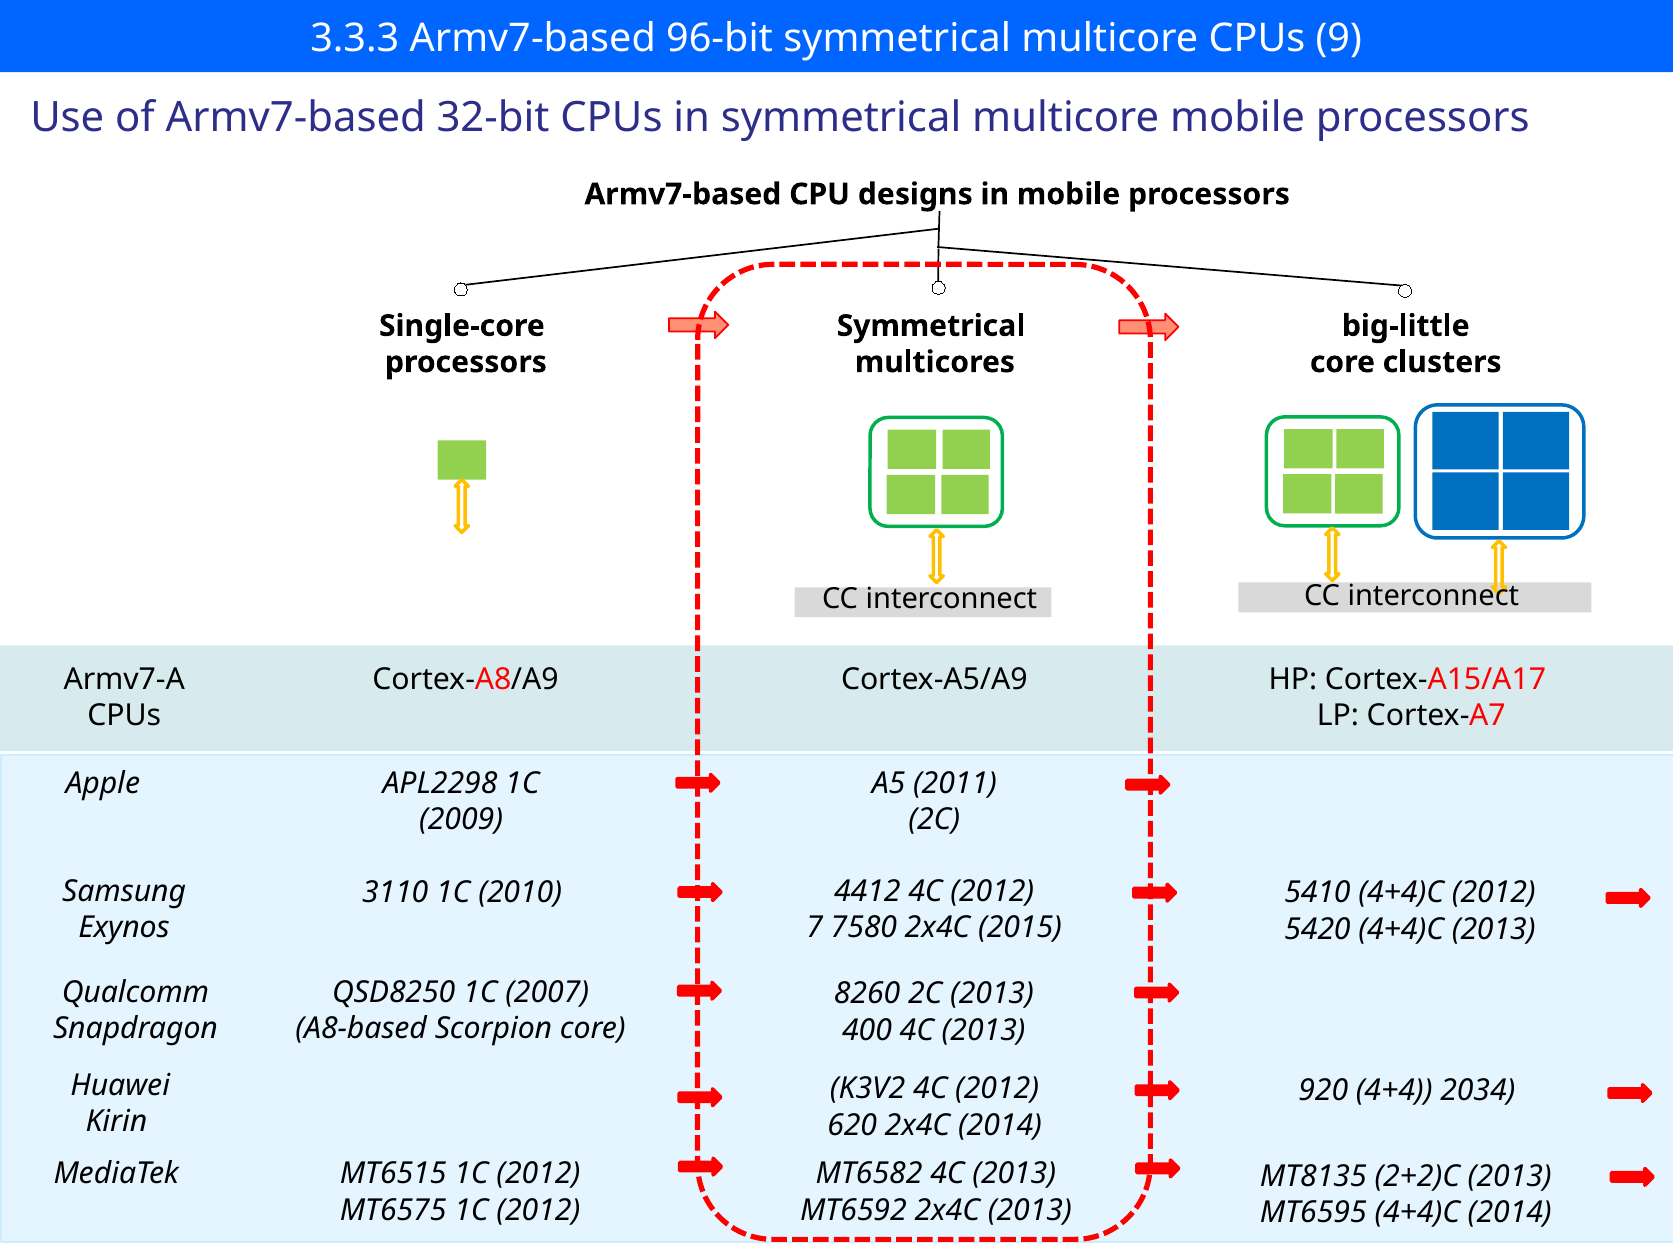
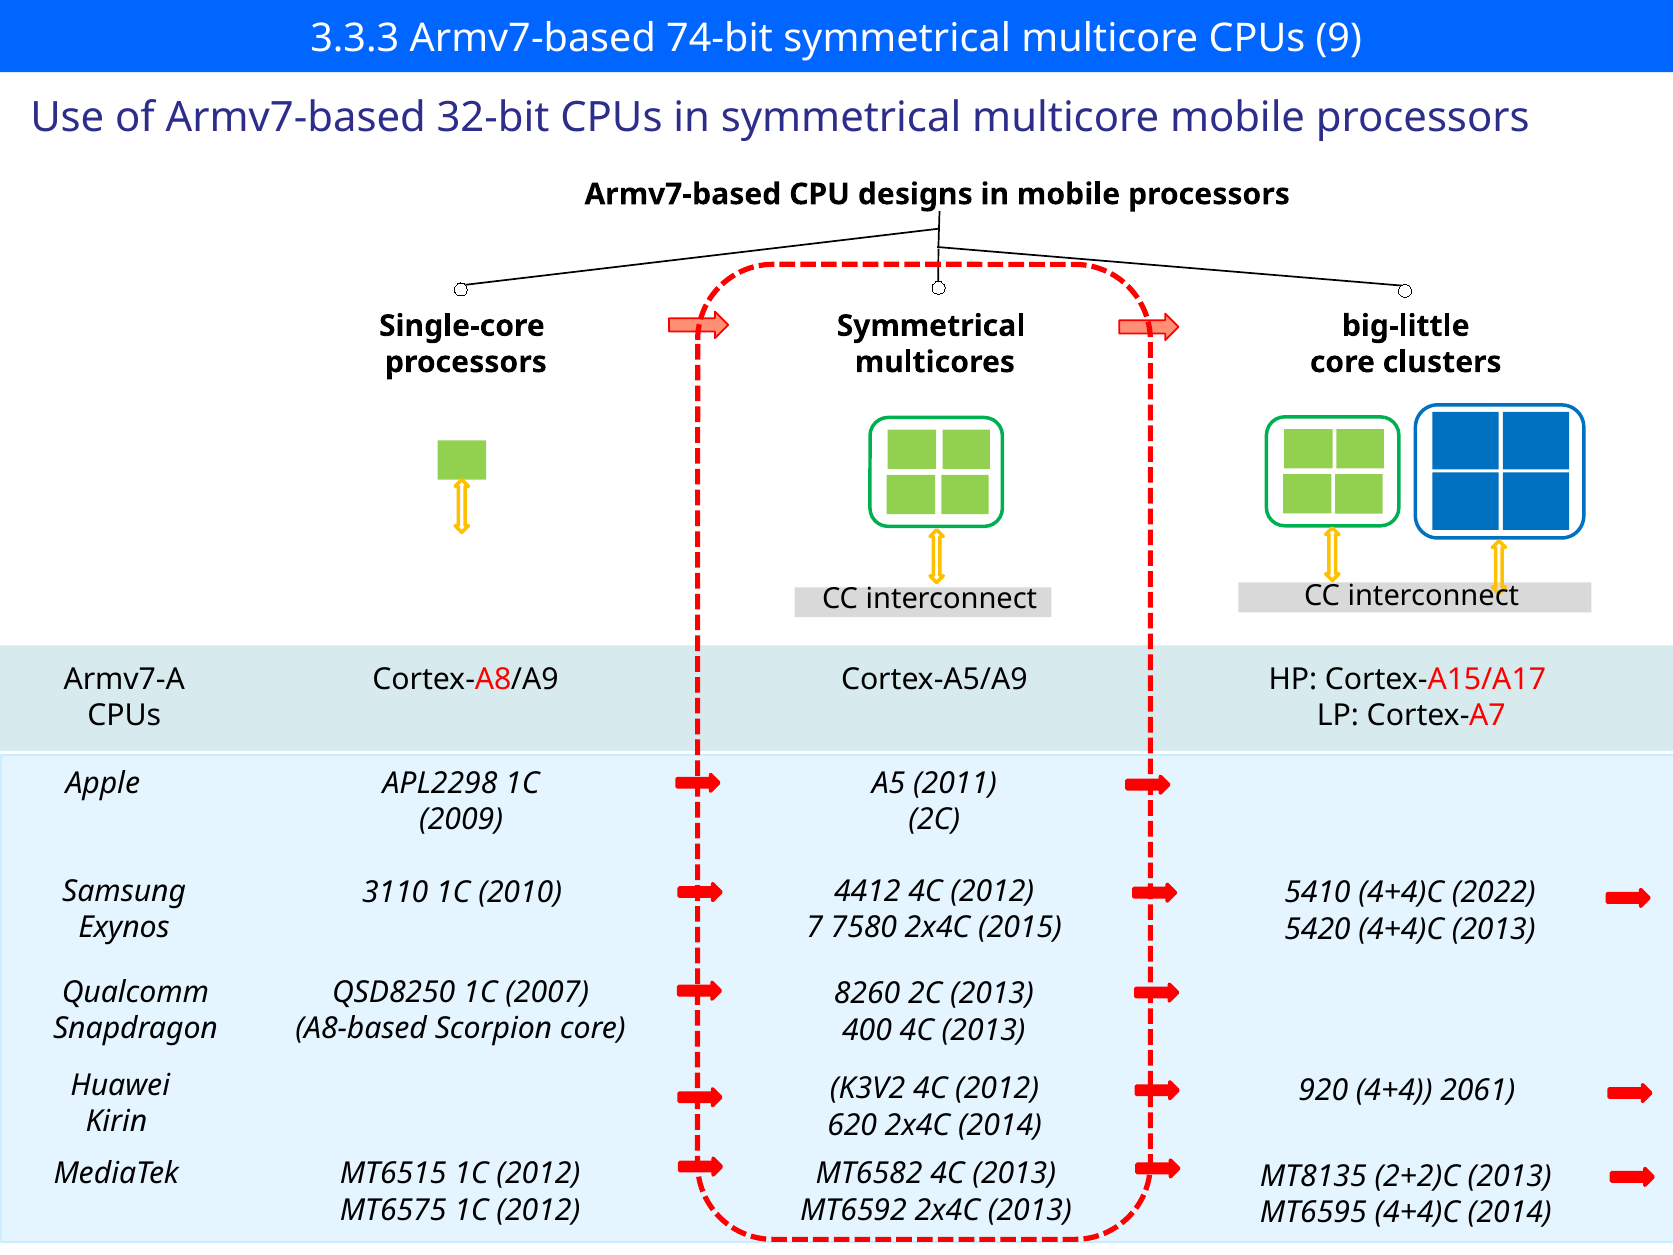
96-bit: 96-bit -> 74-bit
4+4)C 2012: 2012 -> 2022
2034: 2034 -> 2061
